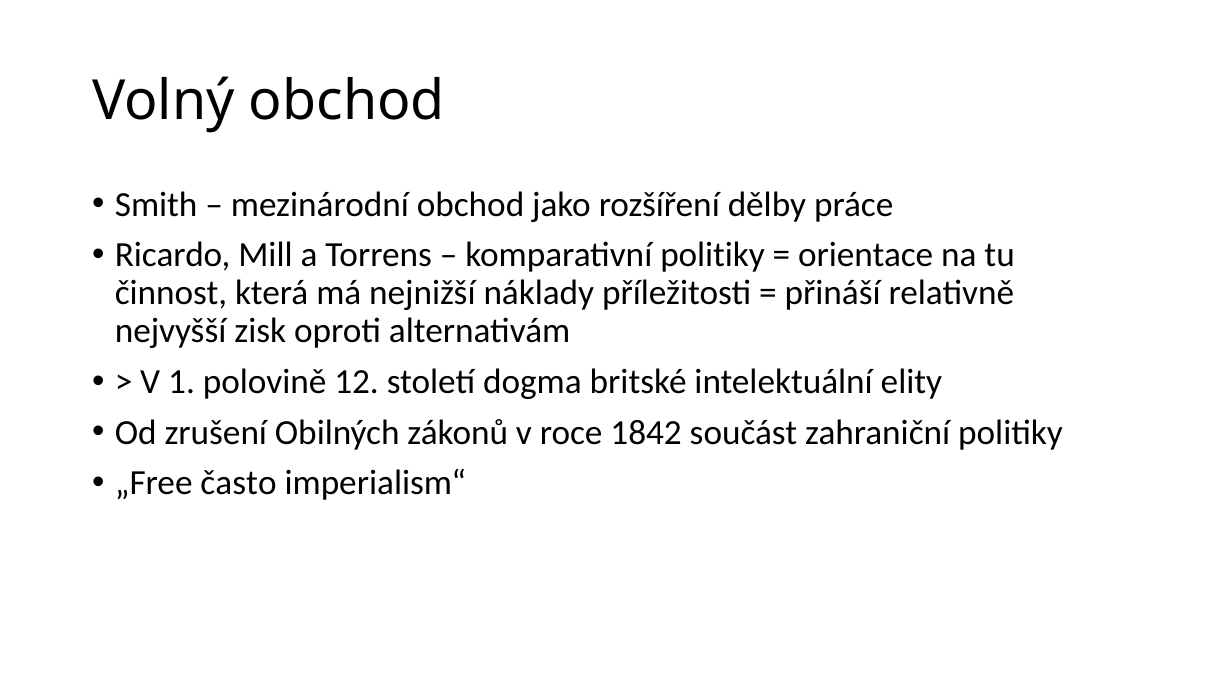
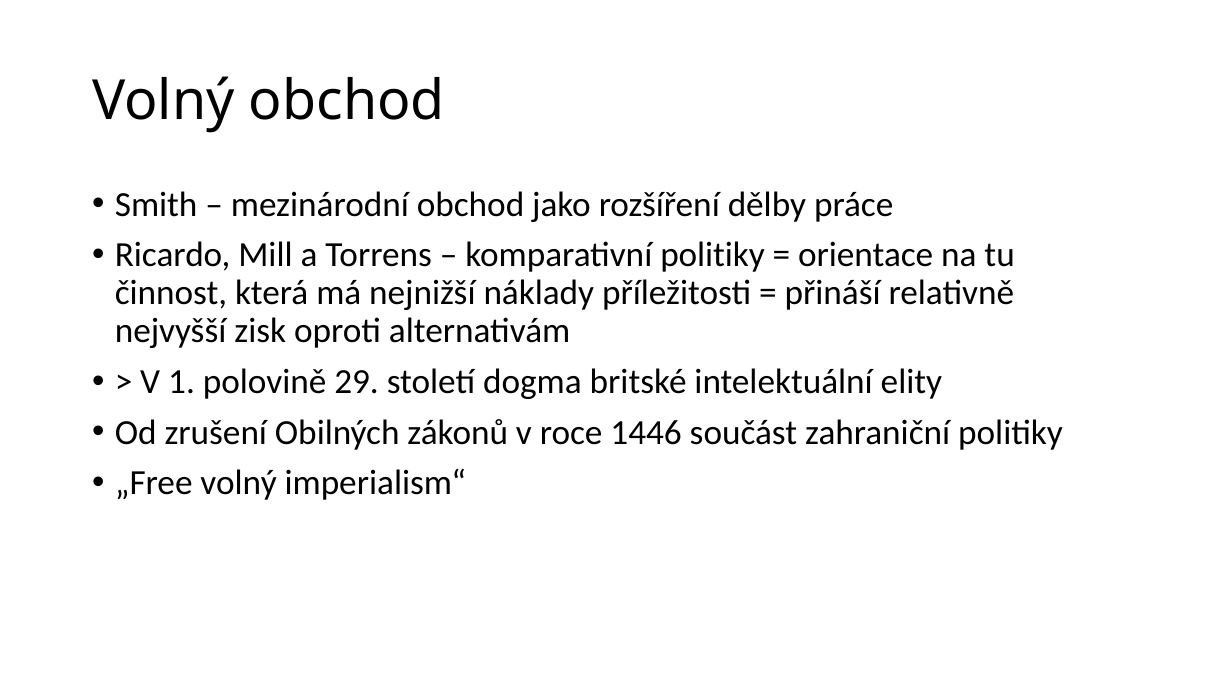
12: 12 -> 29
1842: 1842 -> 1446
„Free často: často -> volný
